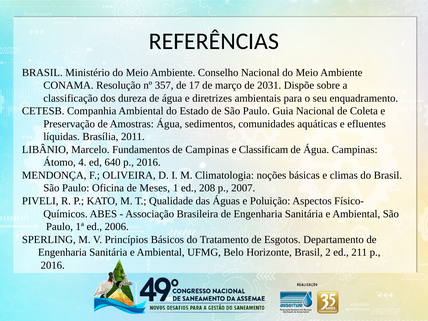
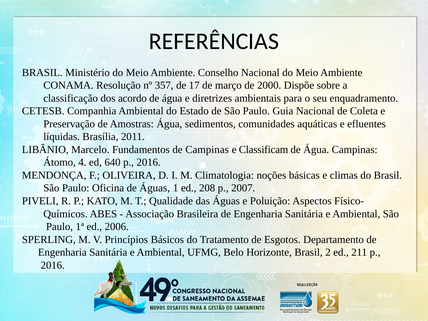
2031: 2031 -> 2000
dureza: dureza -> acordo
de Meses: Meses -> Águas
